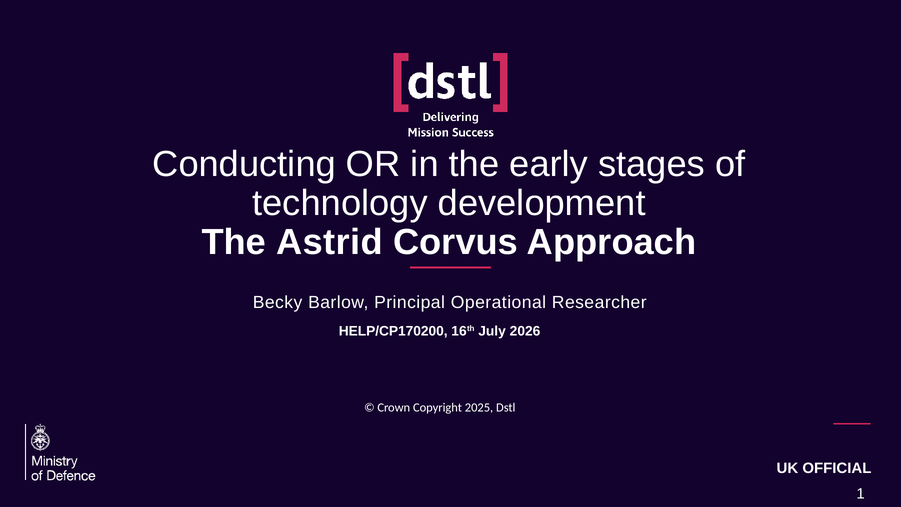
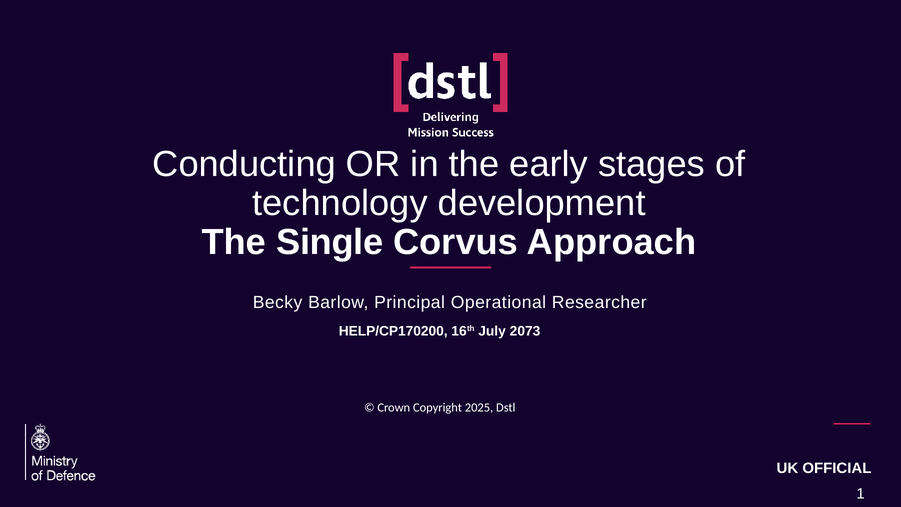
Astrid: Astrid -> Single
2026: 2026 -> 2073
